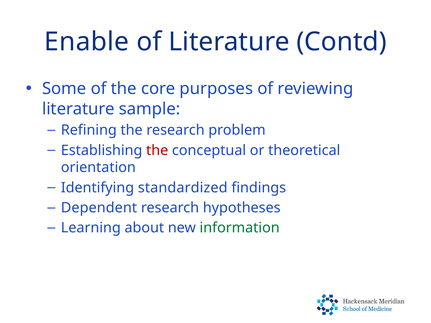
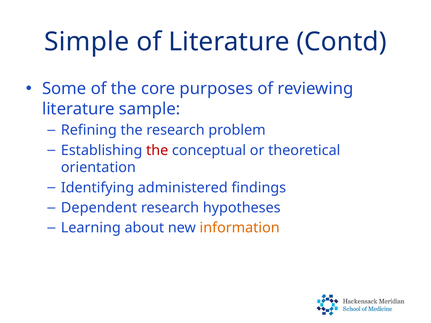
Enable: Enable -> Simple
standardized: standardized -> administered
information colour: green -> orange
